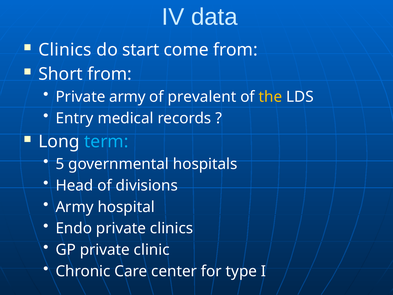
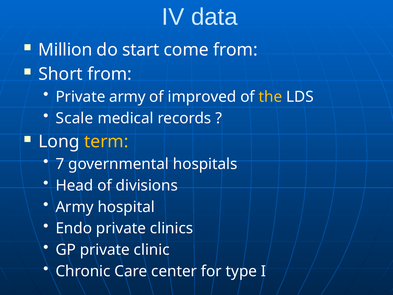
Clinics at (65, 50): Clinics -> Million
prevalent: prevalent -> improved
Entry: Entry -> Scale
term colour: light blue -> yellow
5: 5 -> 7
